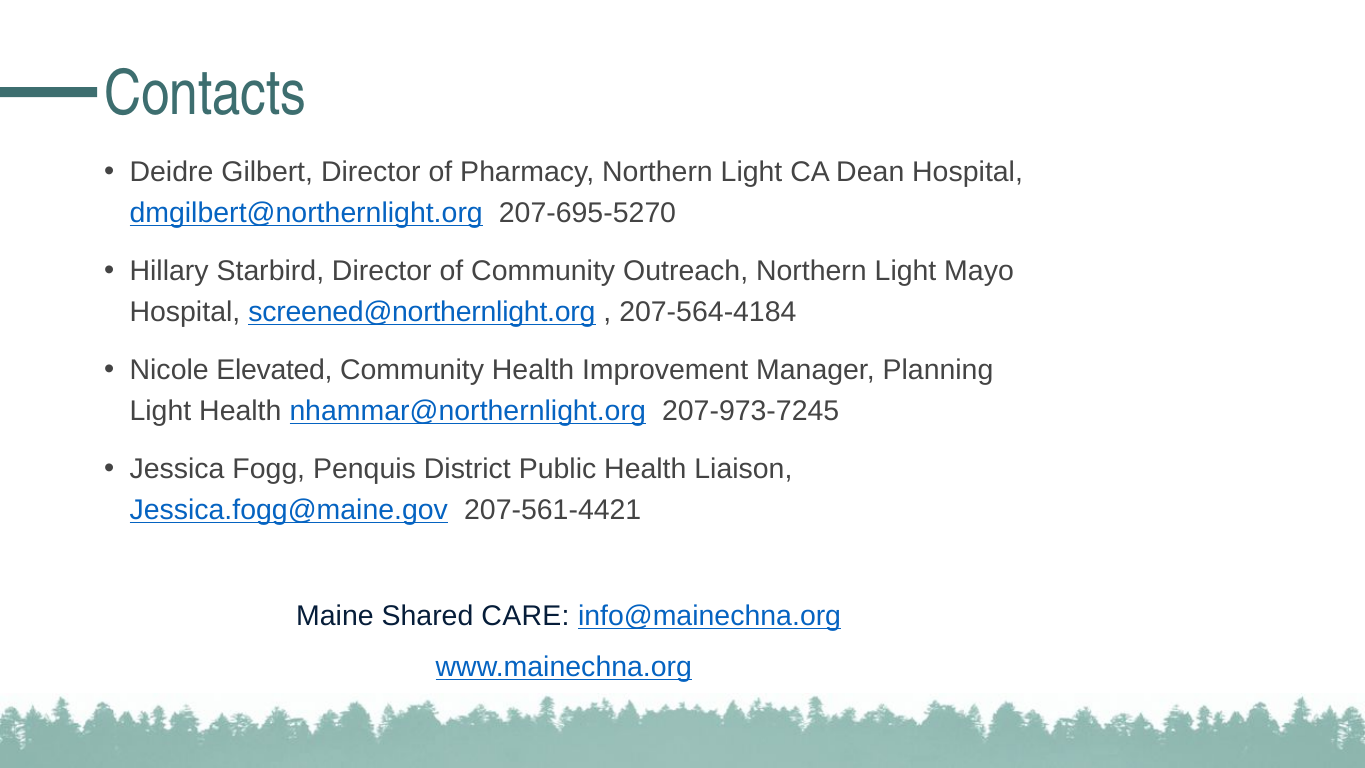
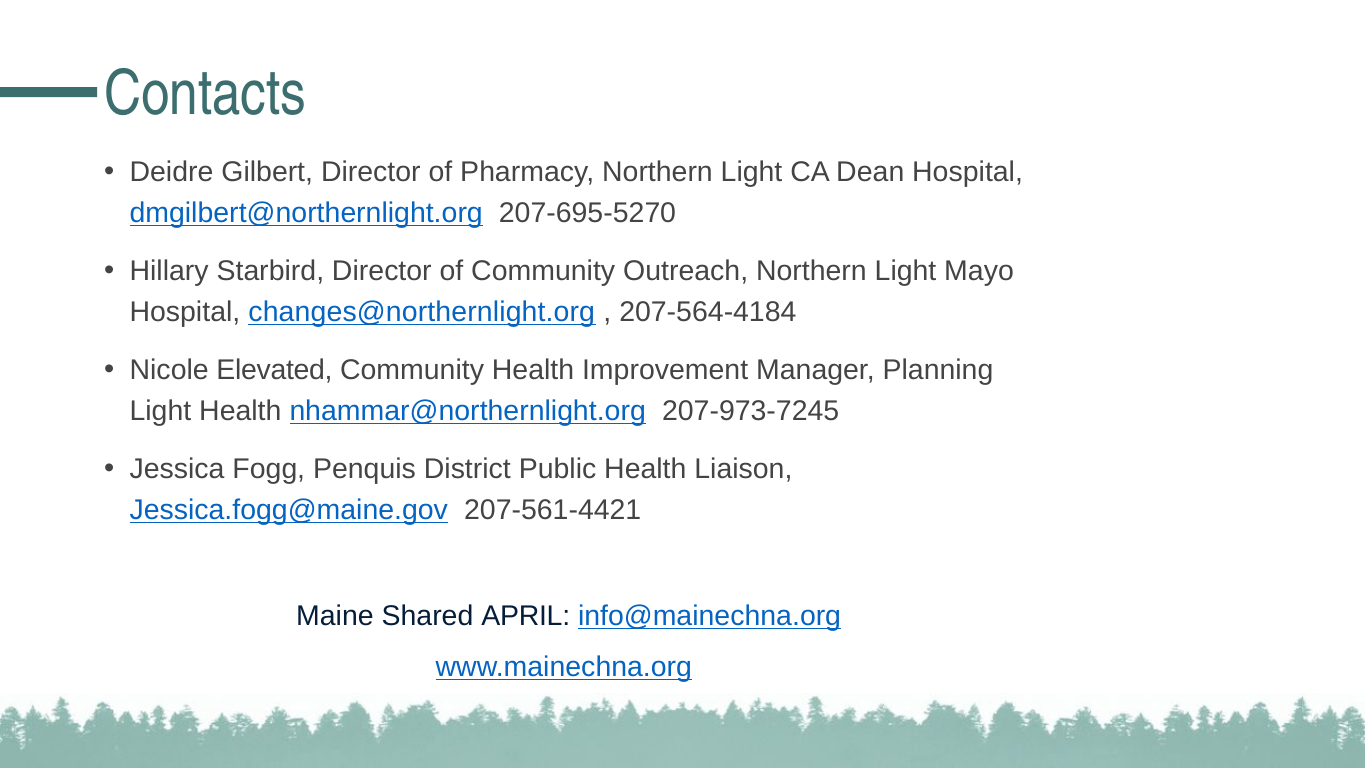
screened@northernlight.org: screened@northernlight.org -> changes@northernlight.org
CARE: CARE -> APRIL
